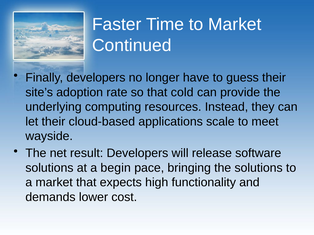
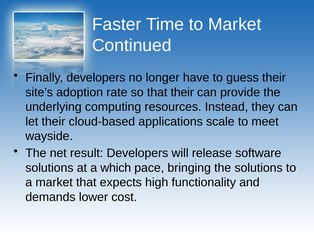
that cold: cold -> their
begin: begin -> which
